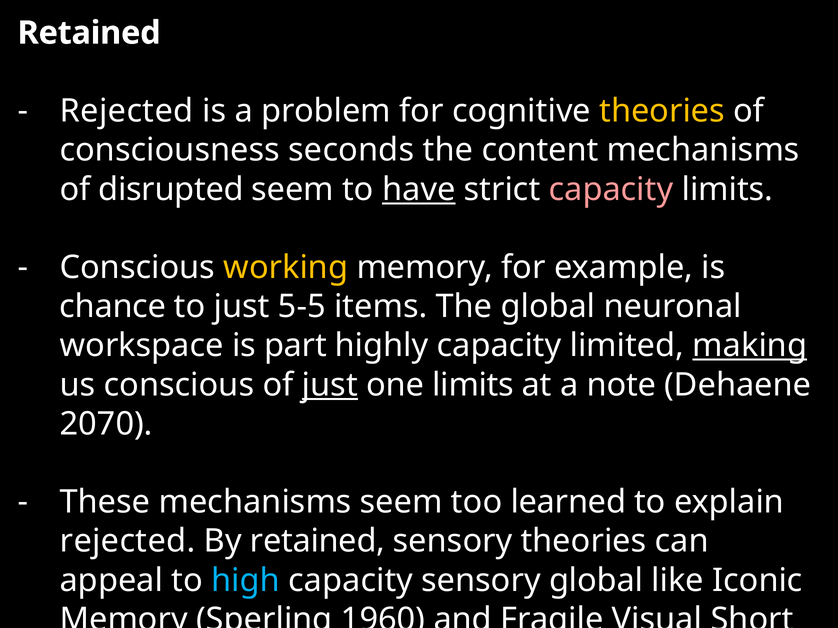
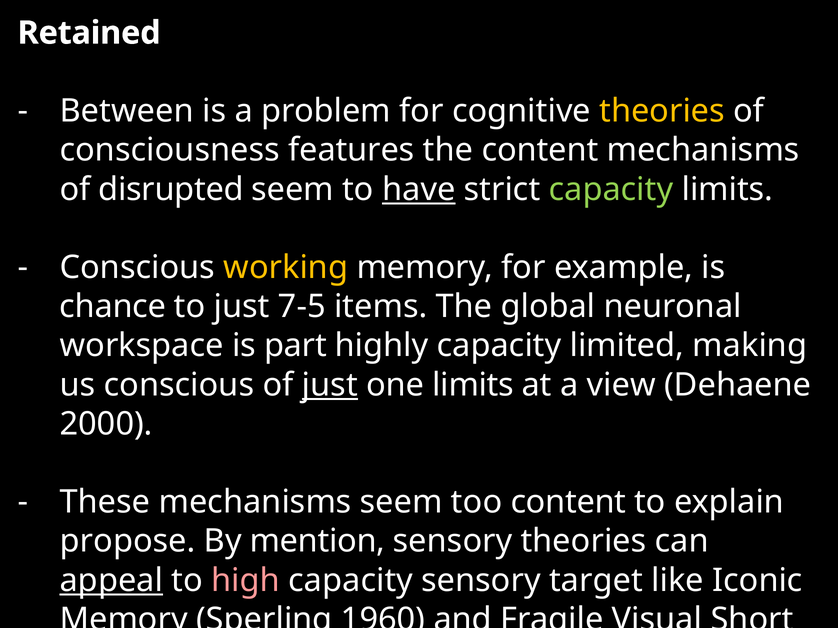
Rejected at (127, 111): Rejected -> Between
seconds: seconds -> features
capacity at (611, 189) colour: pink -> light green
5-5: 5-5 -> 7-5
making underline: present -> none
note: note -> view
2070: 2070 -> 2000
too learned: learned -> content
rejected at (128, 542): rejected -> propose
By retained: retained -> mention
appeal underline: none -> present
high colour: light blue -> pink
sensory global: global -> target
